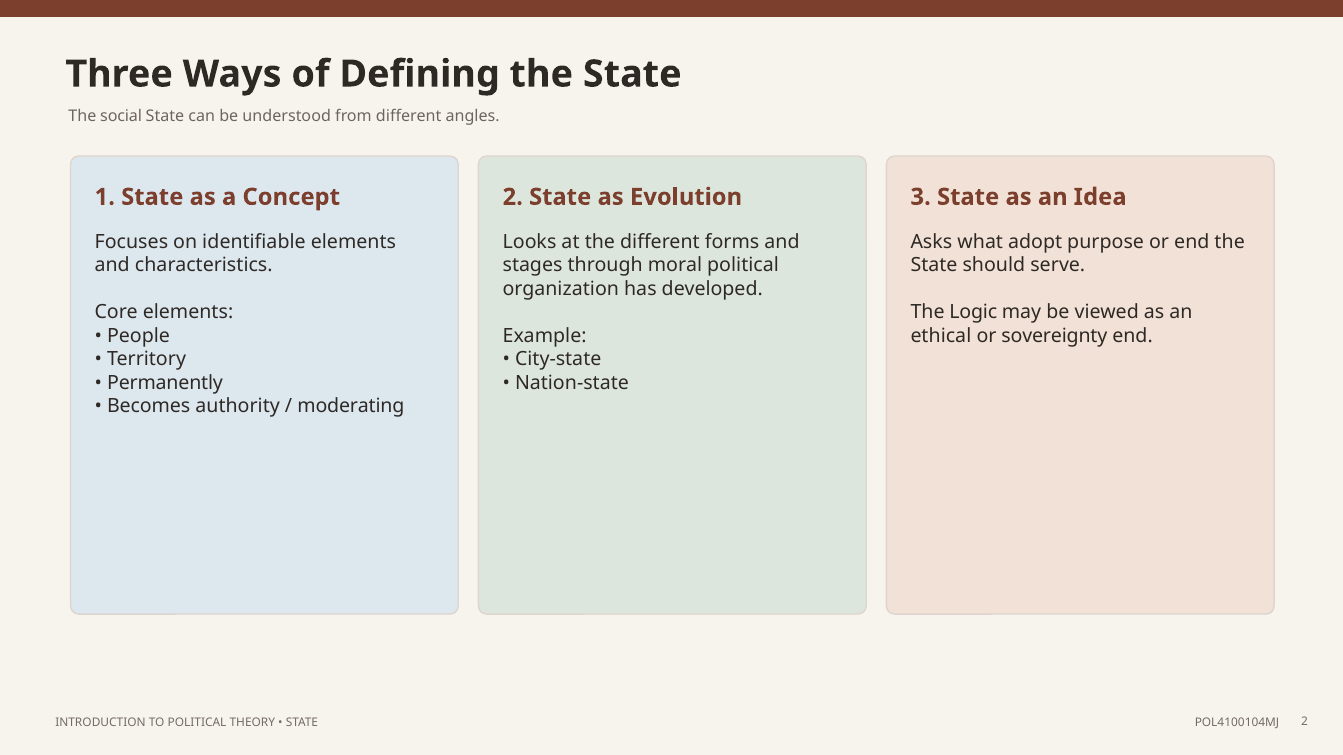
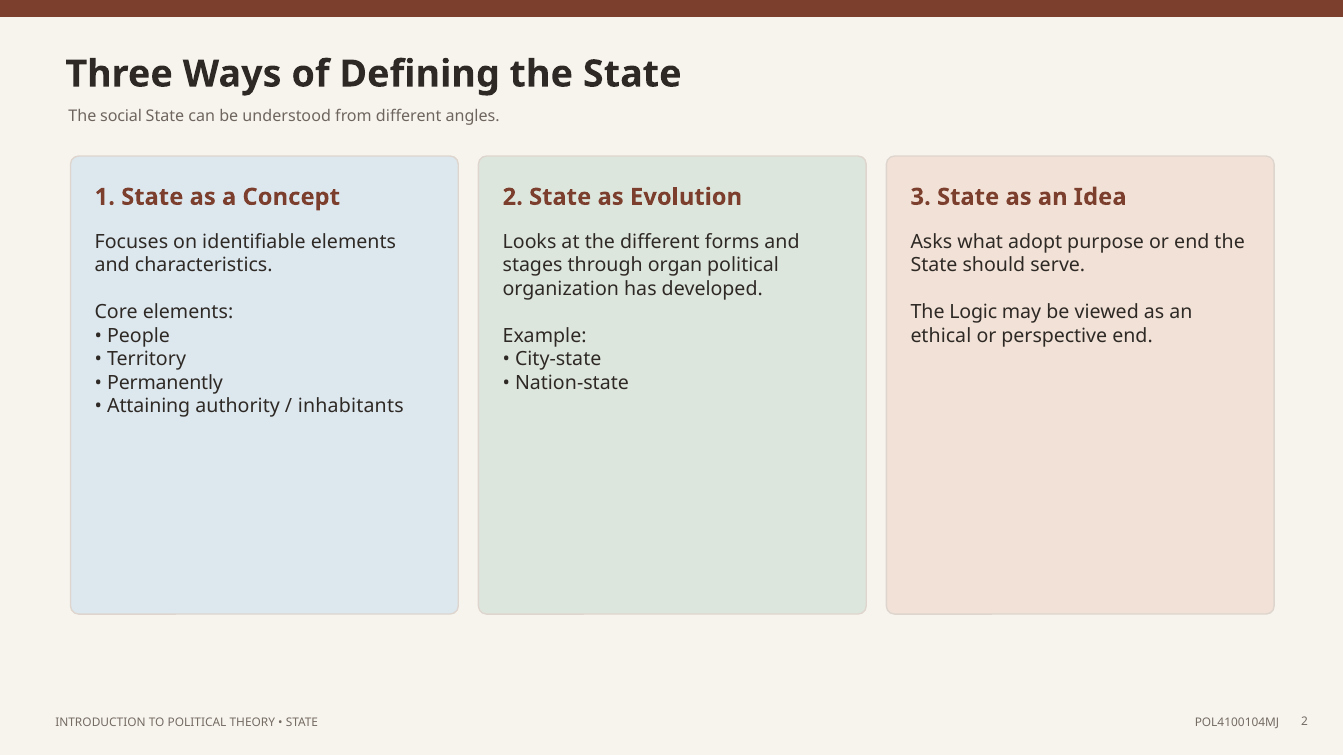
moral: moral -> organ
sovereignty: sovereignty -> perspective
Becomes: Becomes -> Attaining
moderating: moderating -> inhabitants
